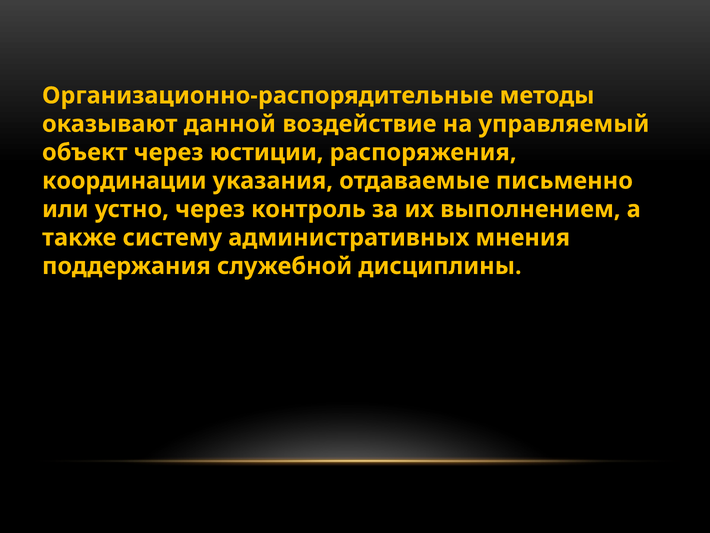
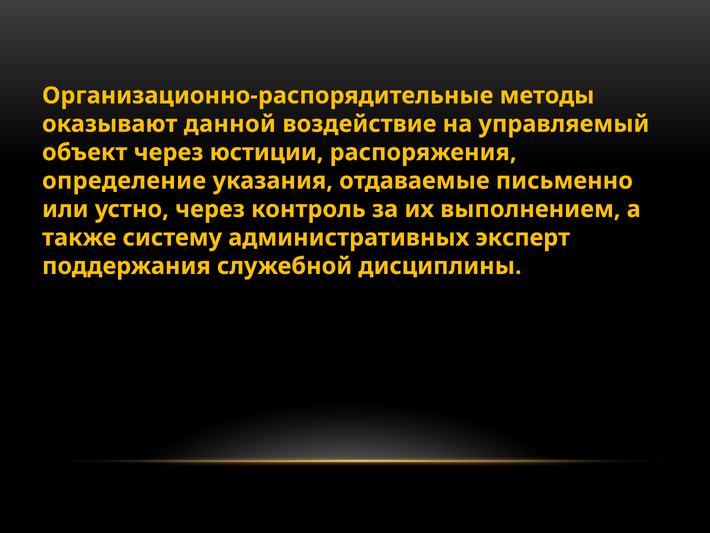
координации: координации -> определение
мнения: мнения -> эксперт
